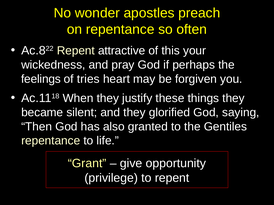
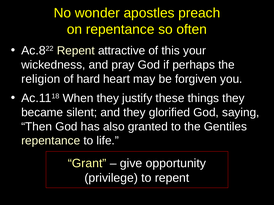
feelings: feelings -> religion
tries: tries -> hard
